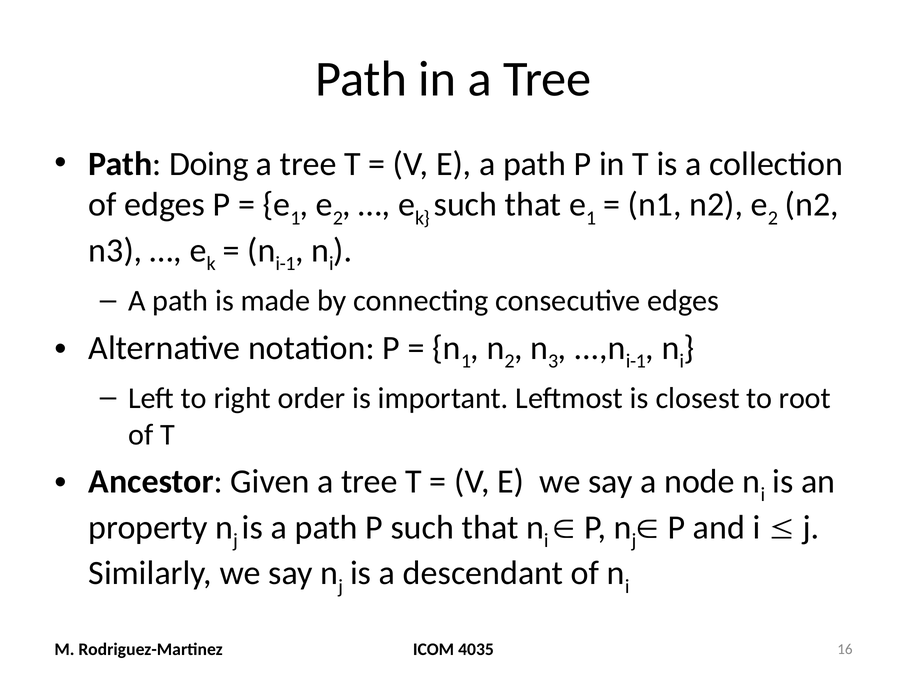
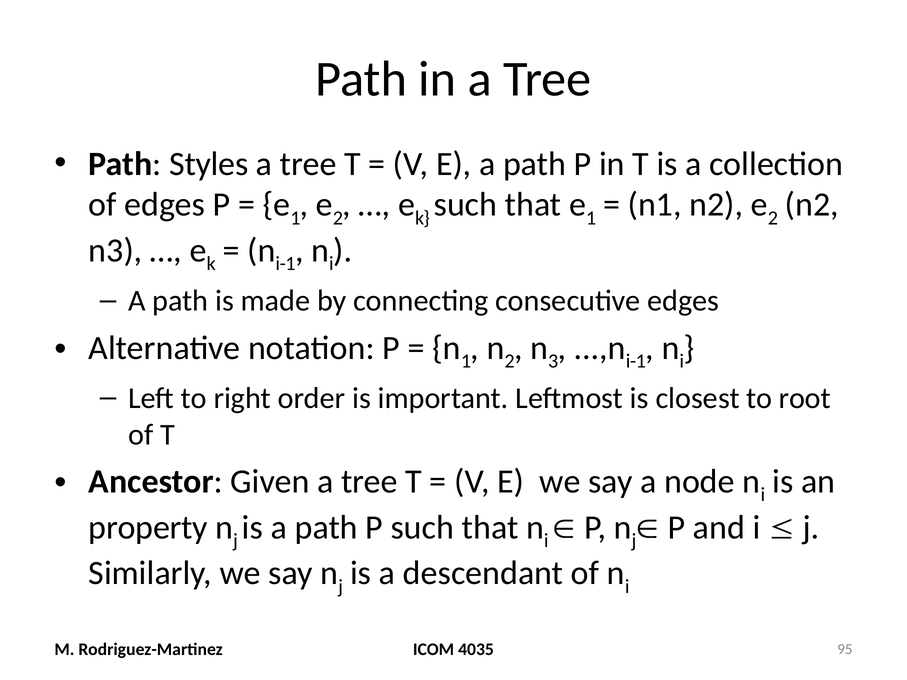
Doing: Doing -> Styles
16: 16 -> 95
